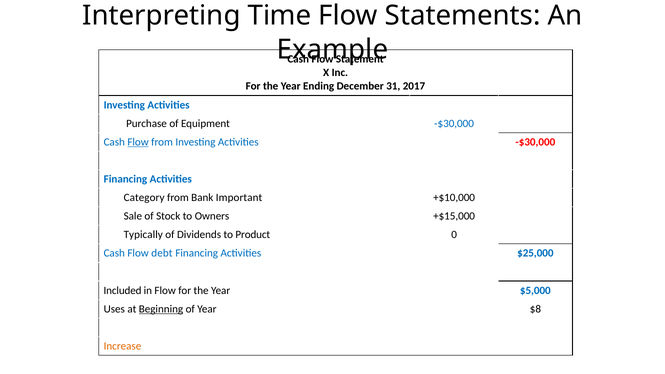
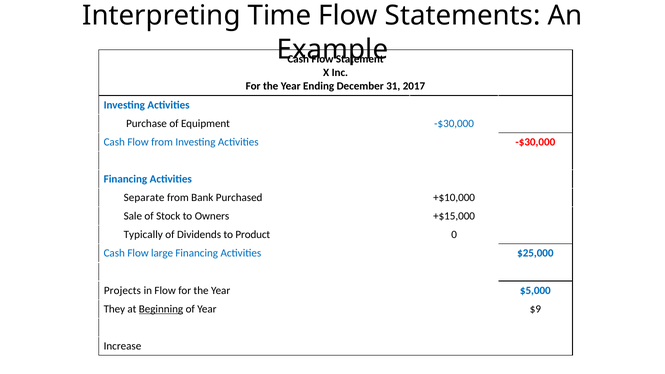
Flow at (138, 142) underline: present -> none
Category: Category -> Separate
Important: Important -> Purchased
debt: debt -> large
Included: Included -> Projects
Uses: Uses -> They
$8: $8 -> $9
Increase colour: orange -> black
